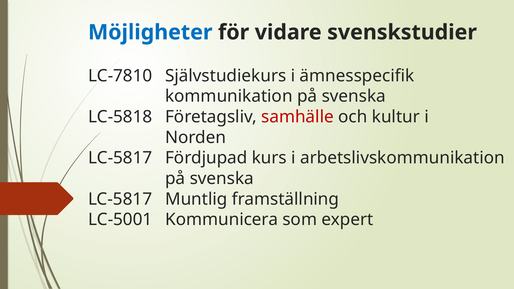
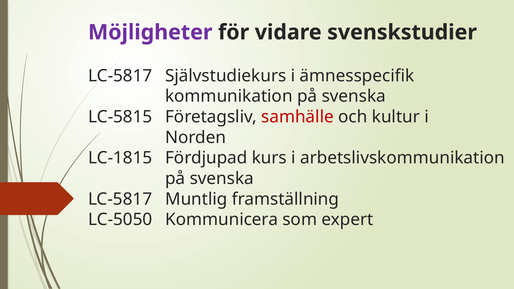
Möjligheter colour: blue -> purple
LC-7810 at (120, 76): LC-7810 -> LC-5817
LC-5818: LC-5818 -> LC-5815
LC-5817 at (120, 158): LC-5817 -> LC-1815
LC-5001: LC-5001 -> LC-5050
